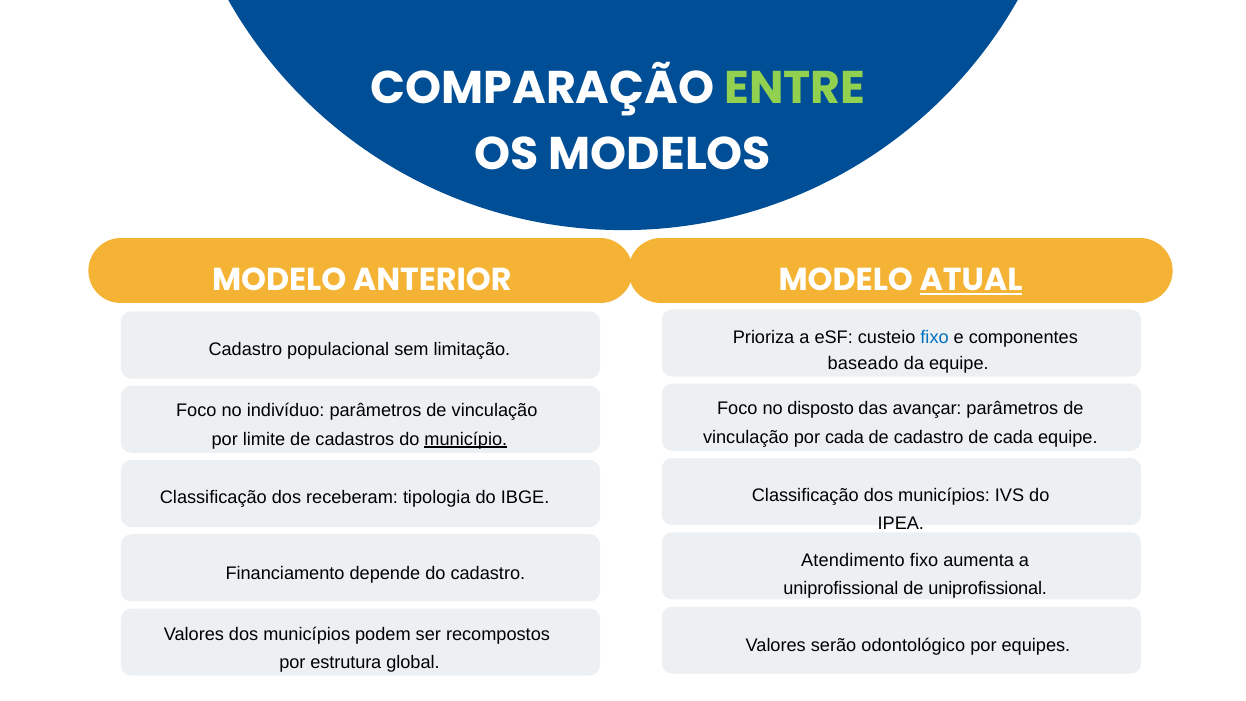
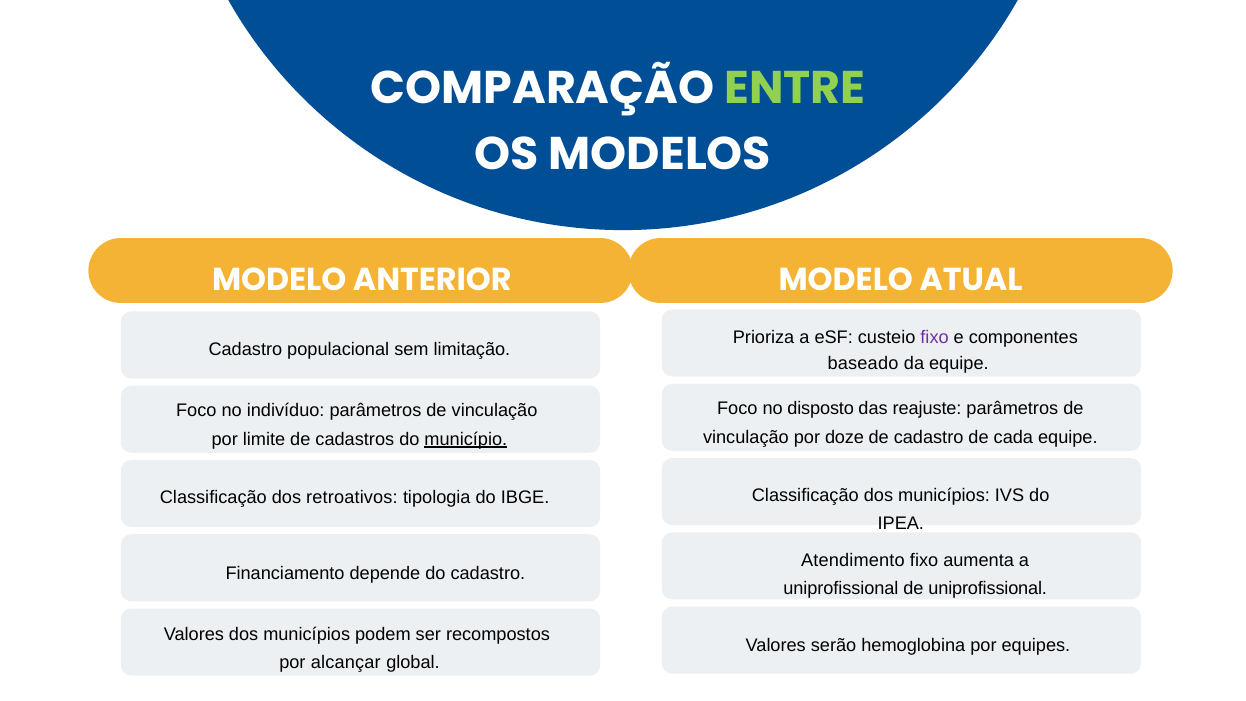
ATUAL underline: present -> none
fixo at (935, 337) colour: blue -> purple
avançar: avançar -> reajuste
por cada: cada -> doze
receberam: receberam -> retroativos
odontológico: odontológico -> hemoglobina
estrutura: estrutura -> alcançar
